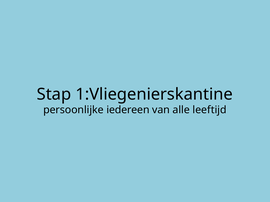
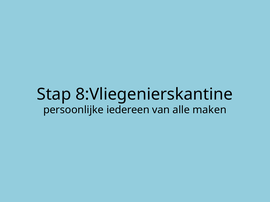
1:Vliegenierskantine: 1:Vliegenierskantine -> 8:Vliegenierskantine
leeftijd: leeftijd -> maken
